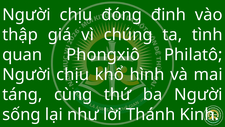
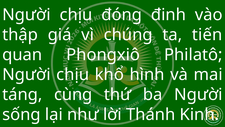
tình: tình -> tiến
